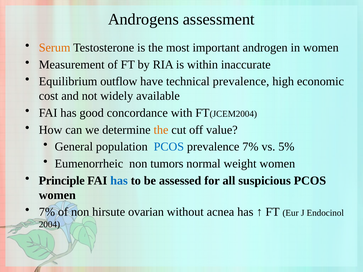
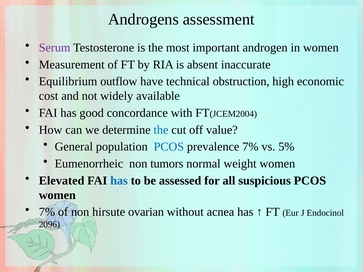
Serum colour: orange -> purple
within: within -> absent
technical prevalence: prevalence -> obstruction
the at (161, 130) colour: orange -> blue
Principle: Principle -> Elevated
2004: 2004 -> 2096
